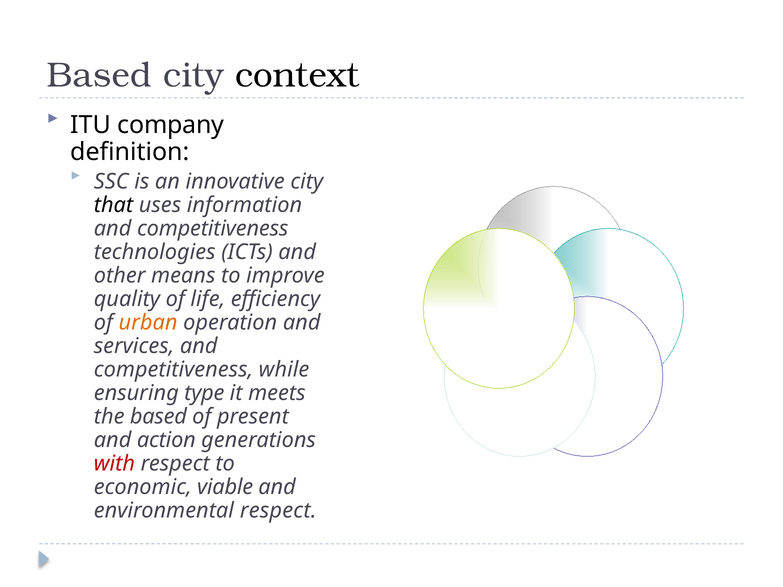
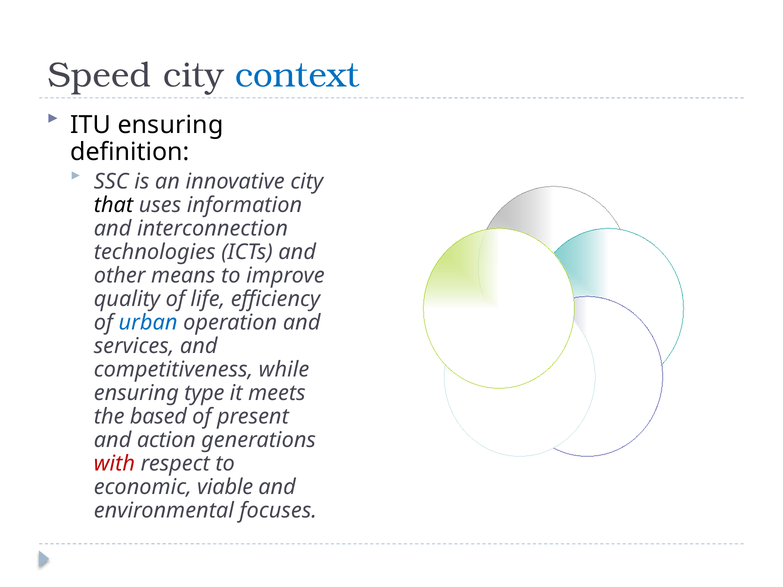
Based at (99, 76): Based -> Speed
context colour: black -> blue
ITU company: company -> ensuring
competitiveness at (213, 229): competitiveness -> interconnection
urban colour: orange -> blue
environmental respect: respect -> focuses
